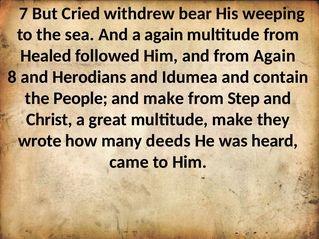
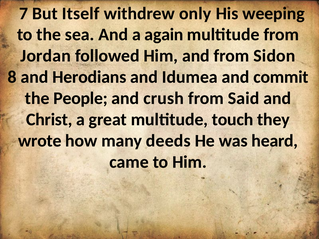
Cried: Cried -> Itself
bear: bear -> only
Healed: Healed -> Jordan
from Again: Again -> Sidon
contain: contain -> commit
and make: make -> crush
Step: Step -> Said
multitude make: make -> touch
